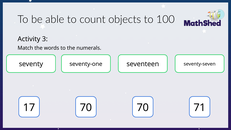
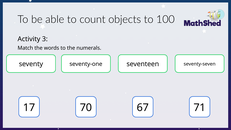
70 70: 70 -> 67
